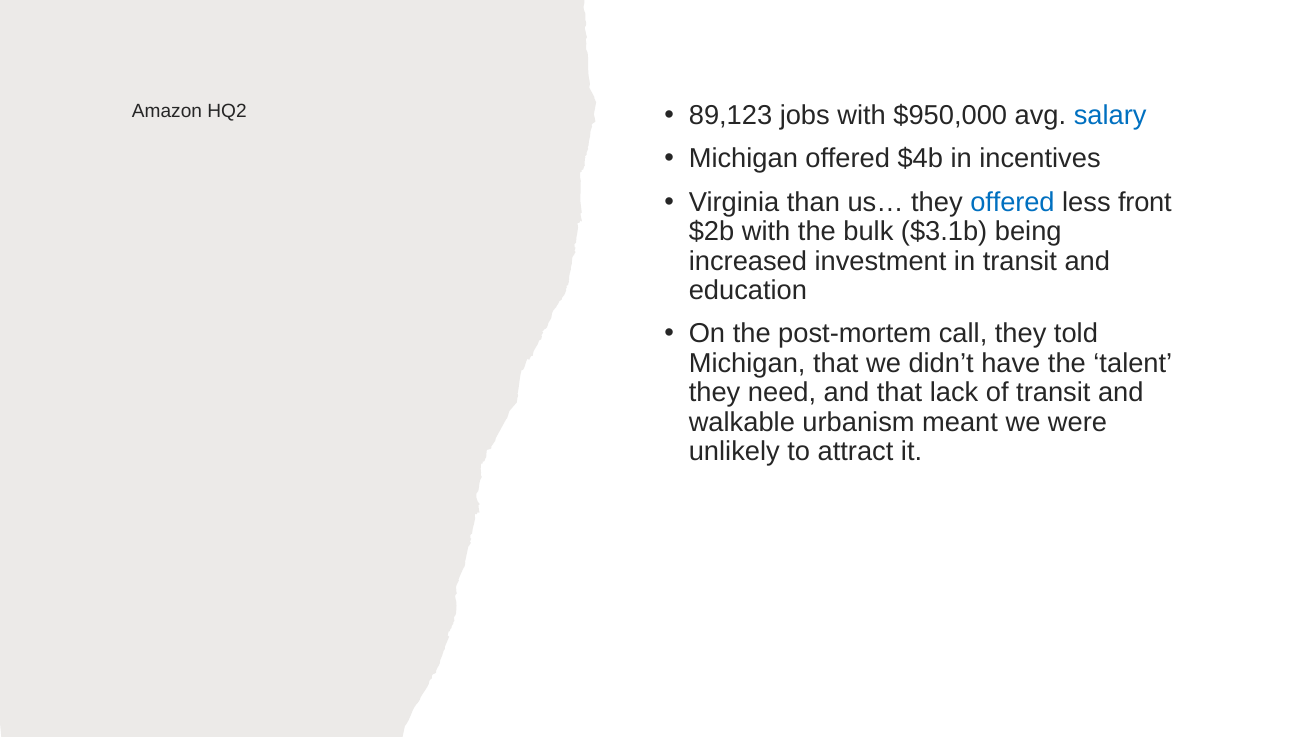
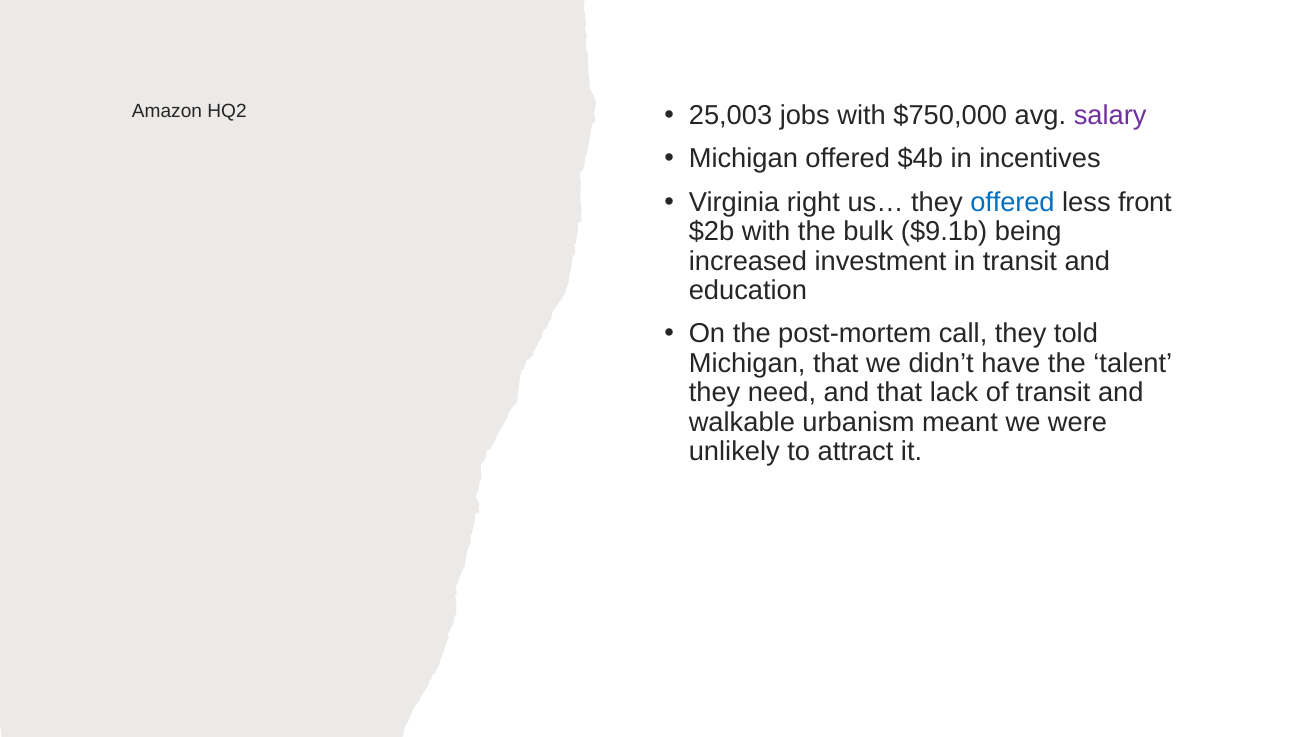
89,123: 89,123 -> 25,003
$950,000: $950,000 -> $750,000
salary colour: blue -> purple
than: than -> right
$3.1b: $3.1b -> $9.1b
